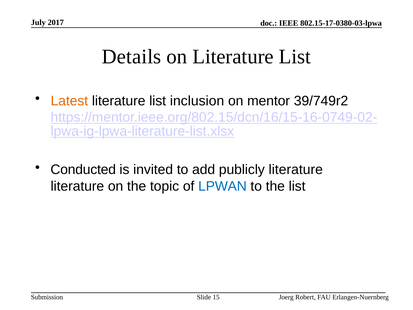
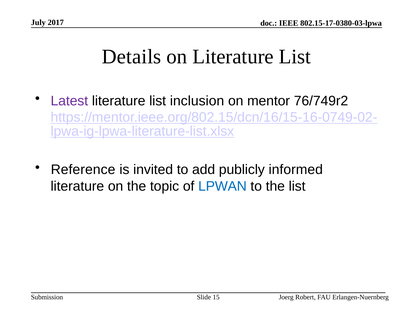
Latest colour: orange -> purple
39/749r2: 39/749r2 -> 76/749r2
Conducted: Conducted -> Reference
publicly literature: literature -> informed
